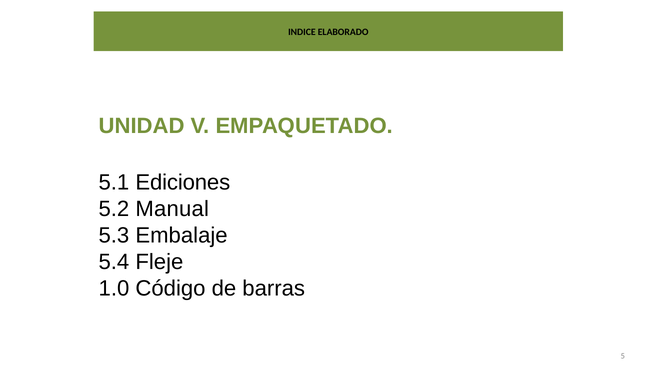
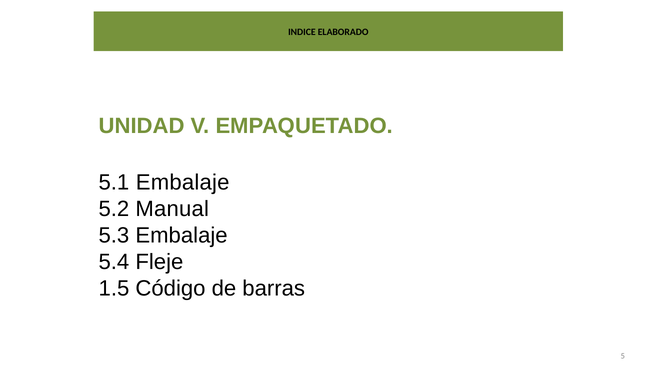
5.1 Ediciones: Ediciones -> Embalaje
1.0: 1.0 -> 1.5
